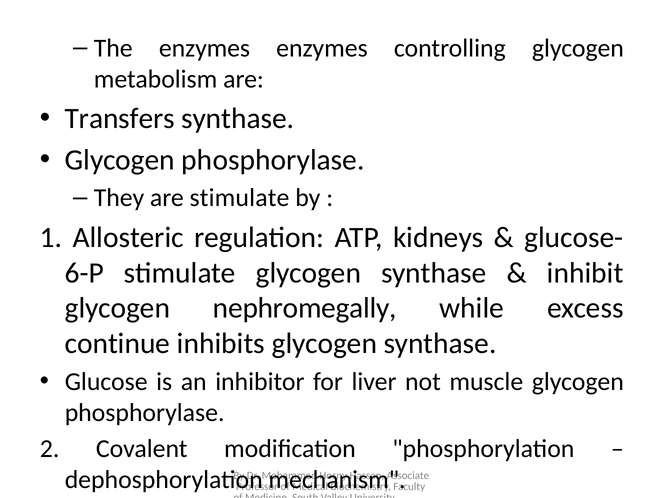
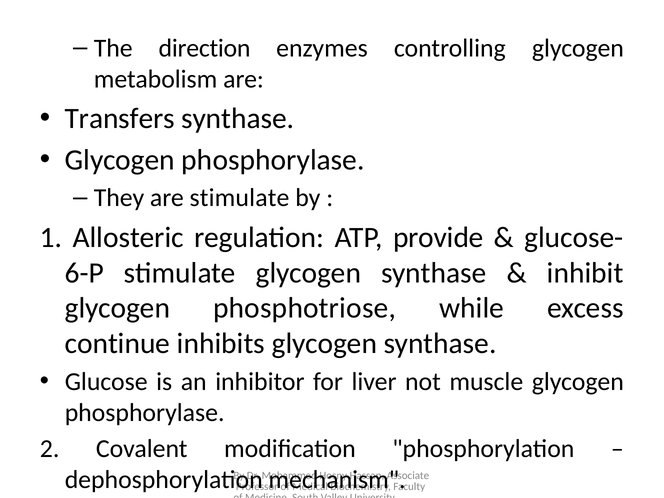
The enzymes: enzymes -> direction
kidneys: kidneys -> provide
nephromegally: nephromegally -> phosphotriose
